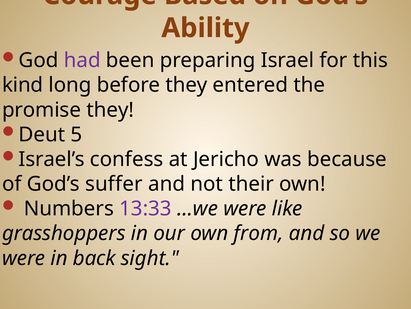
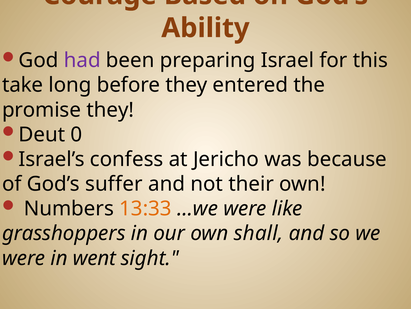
kind: kind -> take
5: 5 -> 0
13:33 colour: purple -> orange
from: from -> shall
back: back -> went
